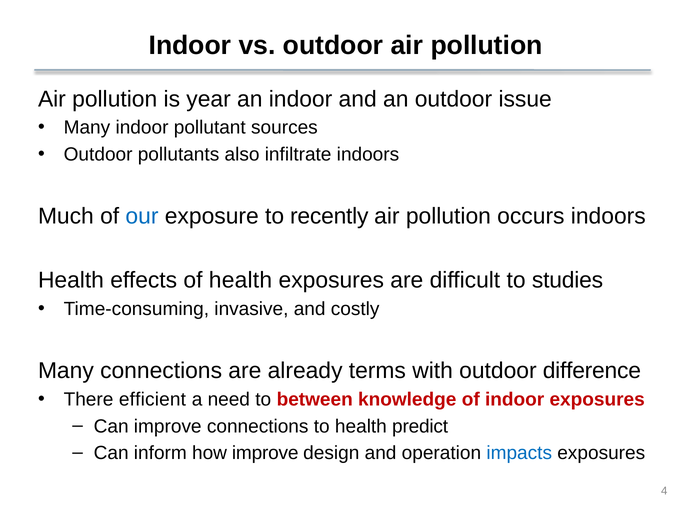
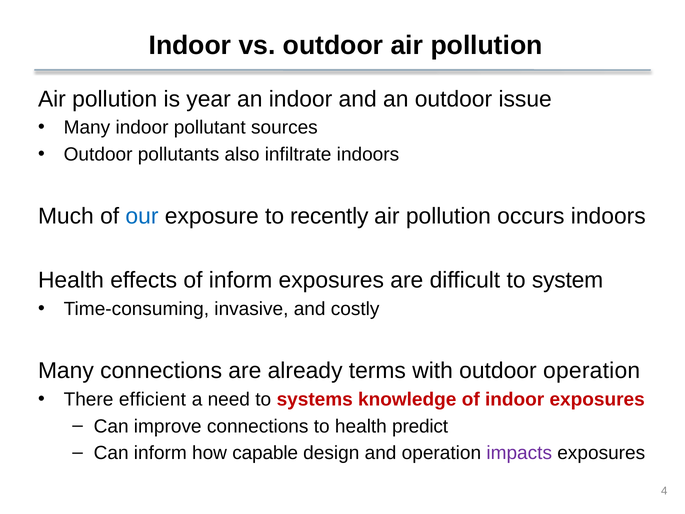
of health: health -> inform
studies: studies -> system
outdoor difference: difference -> operation
between: between -> systems
how improve: improve -> capable
impacts colour: blue -> purple
